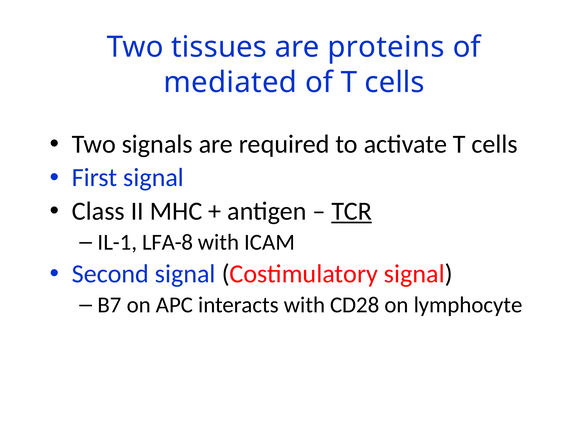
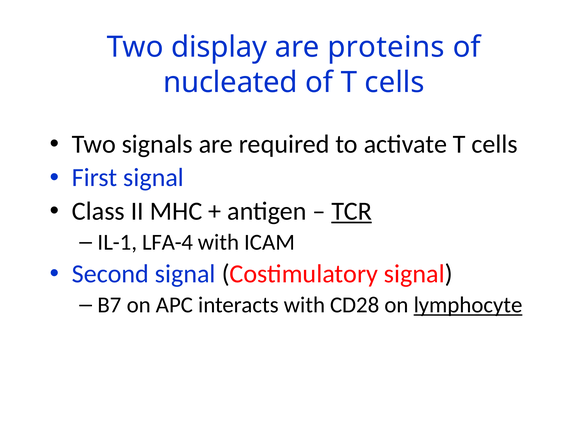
tissues: tissues -> display
mediated: mediated -> nucleated
LFA-8: LFA-8 -> LFA-4
lymphocyte underline: none -> present
